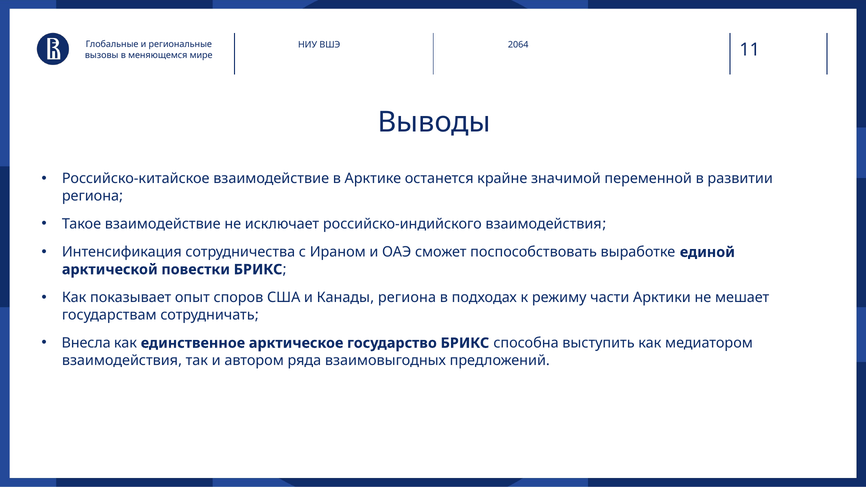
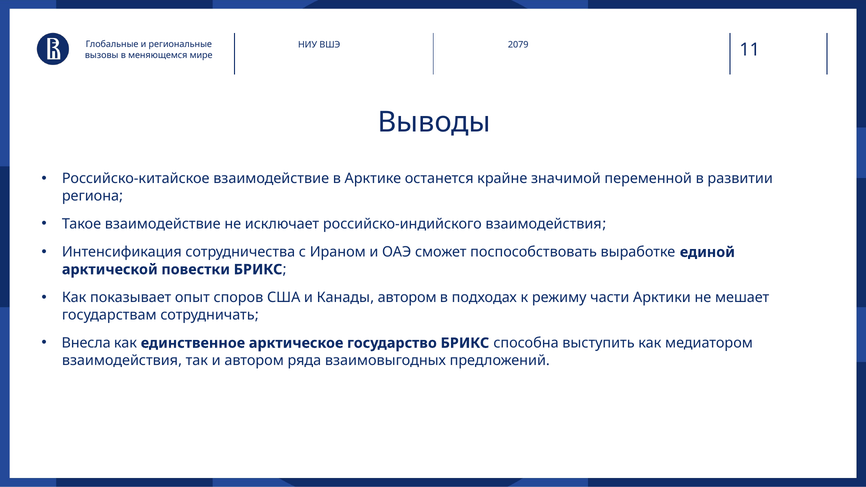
2064: 2064 -> 2079
Канады региона: региона -> автором
